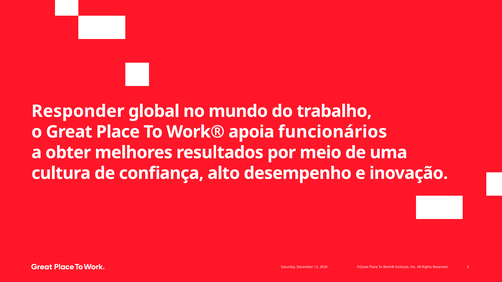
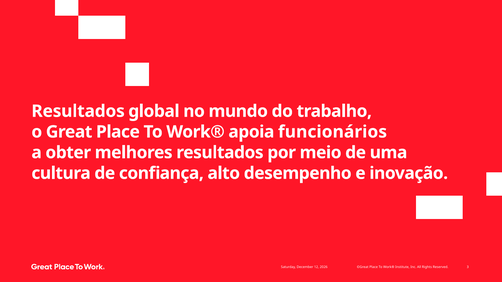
Responder at (78, 111): Responder -> Resultados
